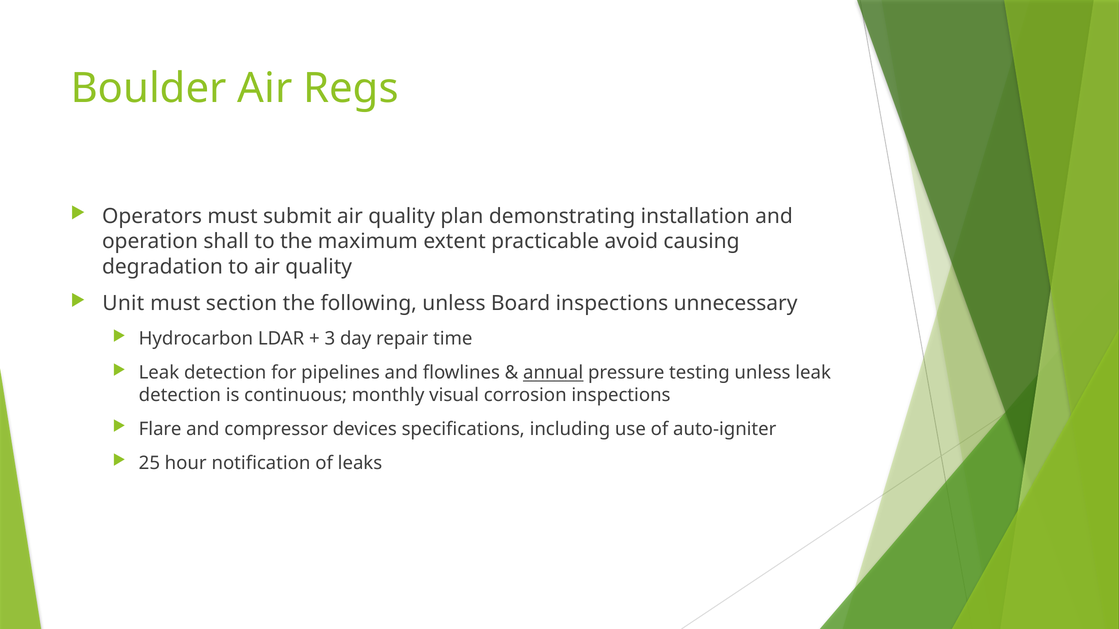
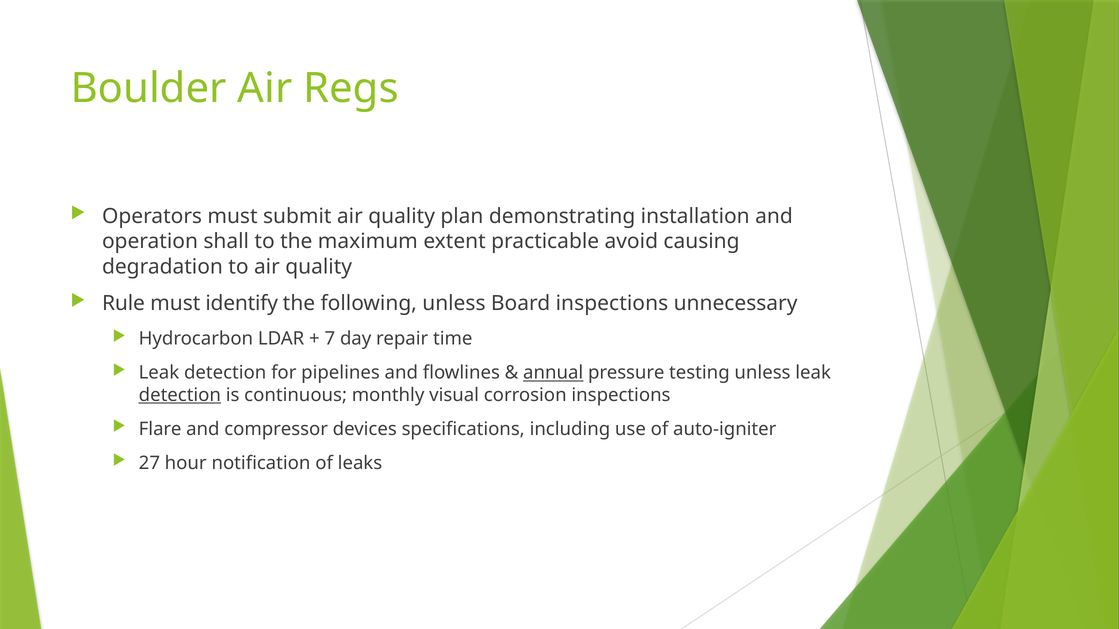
Unit: Unit -> Rule
section: section -> identify
3: 3 -> 7
detection at (180, 395) underline: none -> present
25: 25 -> 27
